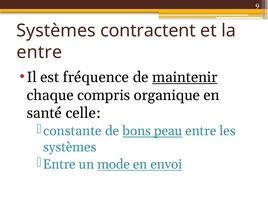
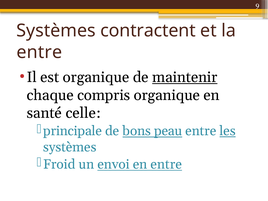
est fréquence: fréquence -> organique
constante: constante -> principale
les underline: none -> present
Entre at (59, 164): Entre -> Froid
mode: mode -> envoi
en envoi: envoi -> entre
